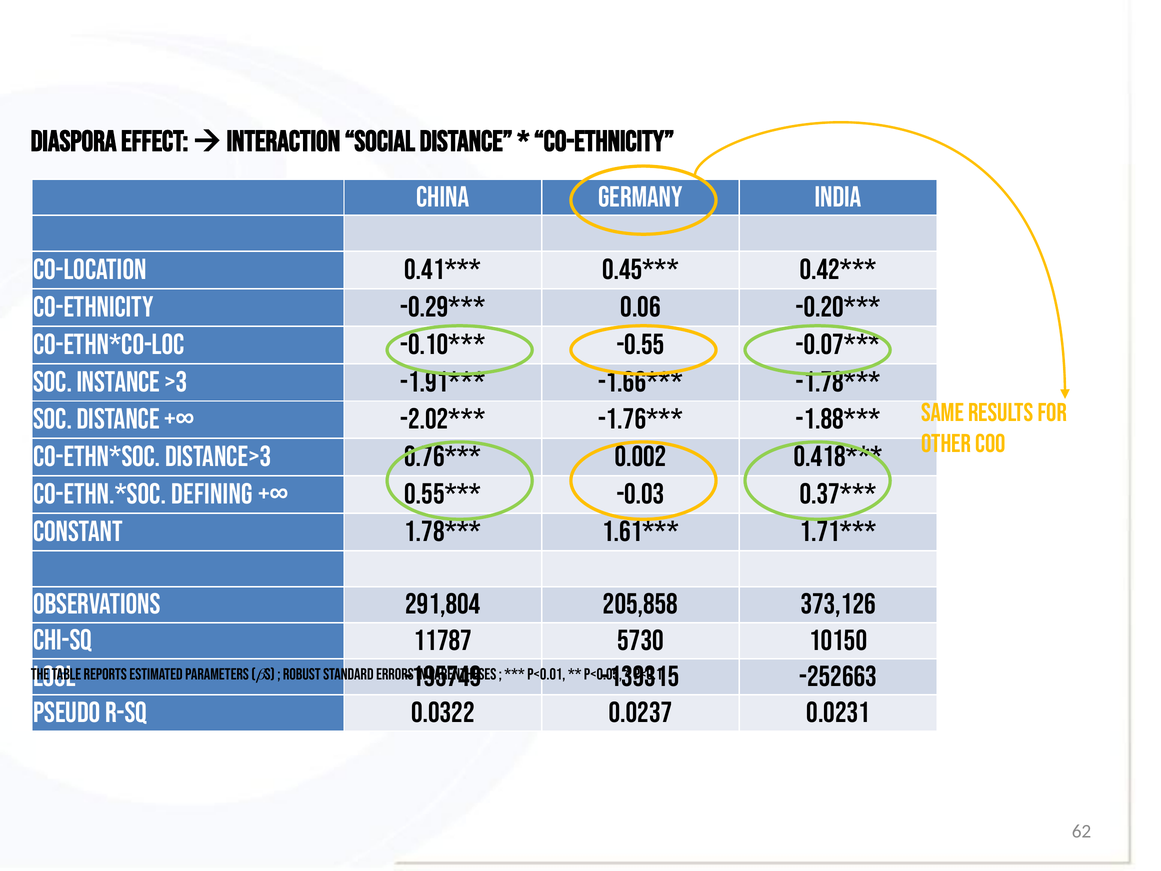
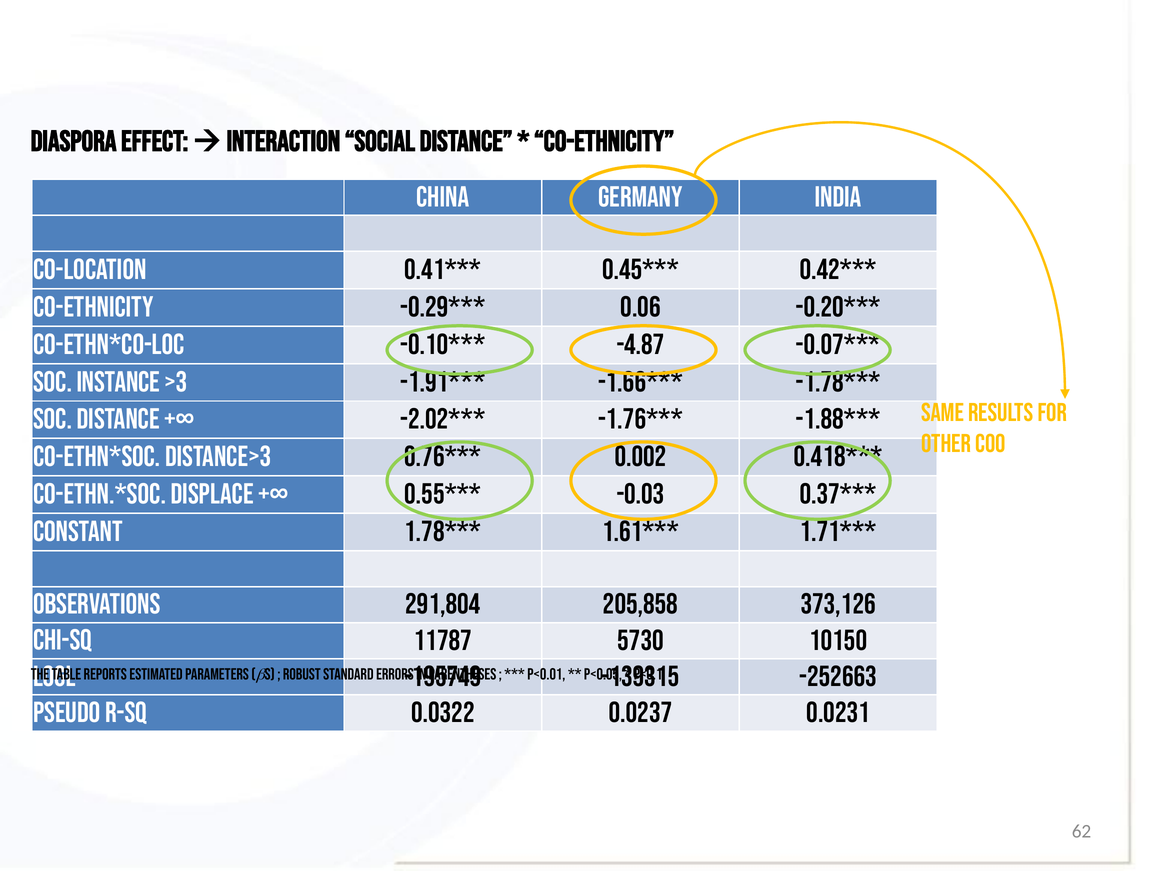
-0.55: -0.55 -> -4.87
Defining: Defining -> Displace
